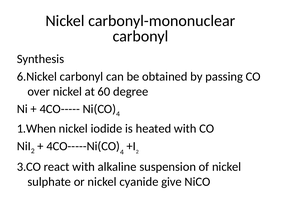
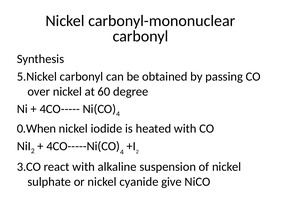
6.Nickel: 6.Nickel -> 5.Nickel
1.When: 1.When -> 0.When
